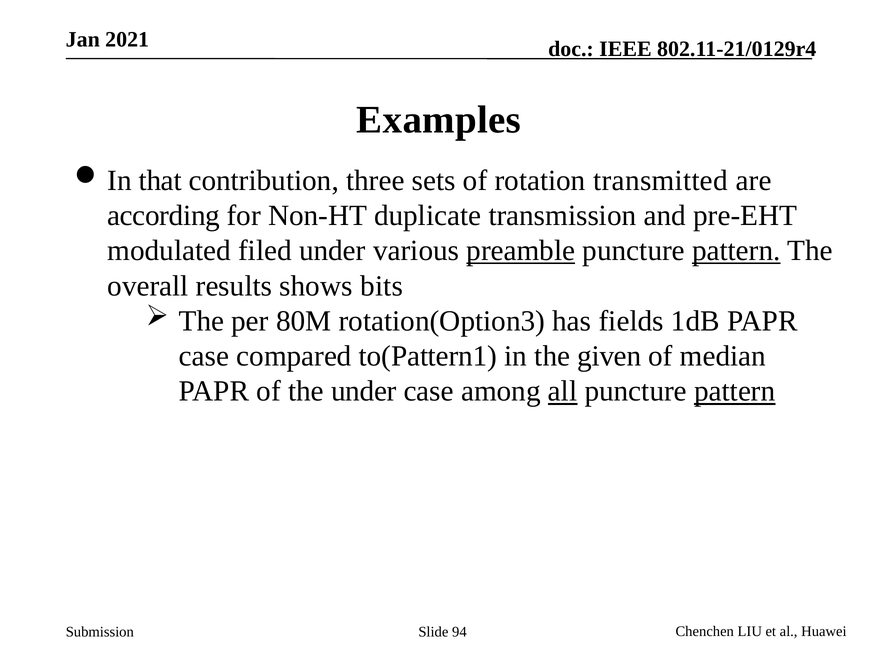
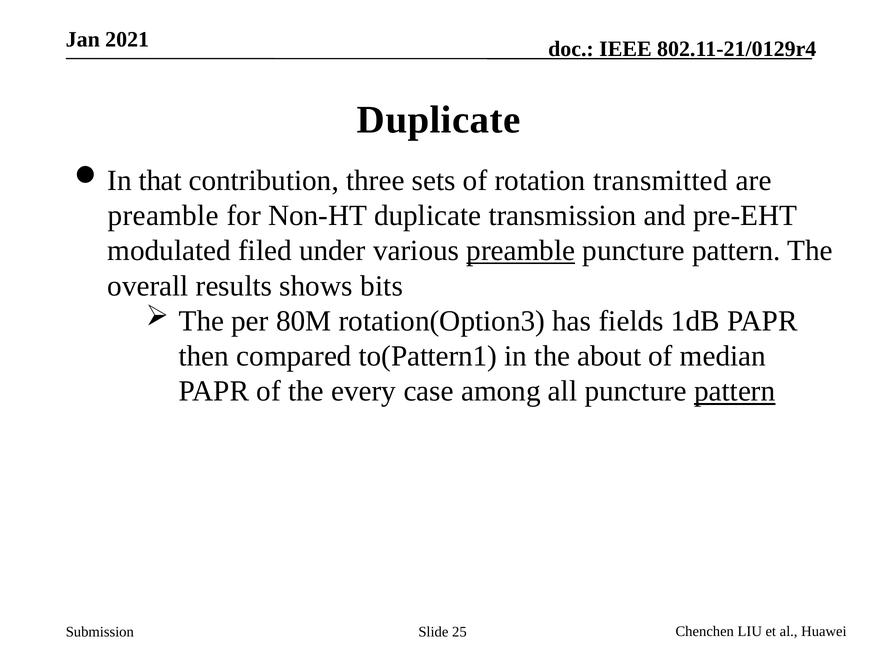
Examples at (439, 120): Examples -> Duplicate
according at (164, 215): according -> preamble
pattern at (736, 251) underline: present -> none
case at (204, 356): case -> then
given: given -> about
the under: under -> every
all underline: present -> none
94: 94 -> 25
